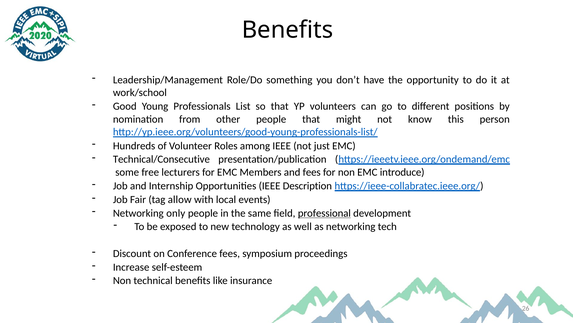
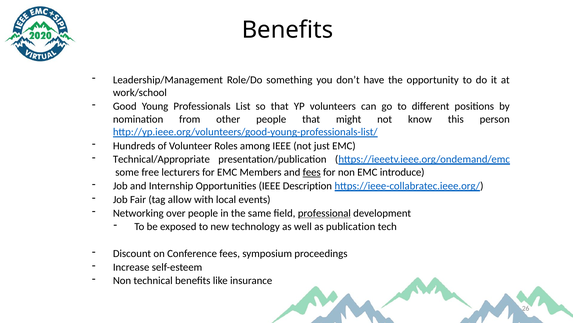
Technical/Consecutive: Technical/Consecutive -> Technical/Appropriate
fees at (312, 172) underline: none -> present
only: only -> over
as networking: networking -> publication
